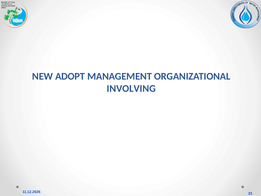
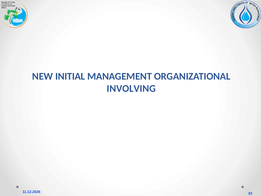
ADOPT: ADOPT -> INITIAL
